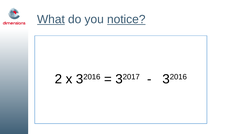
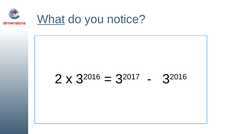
notice underline: present -> none
